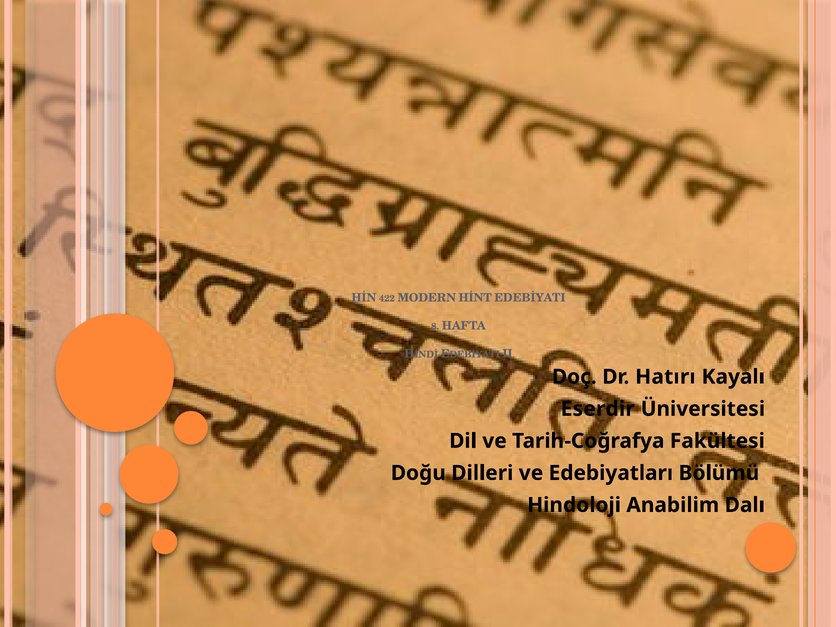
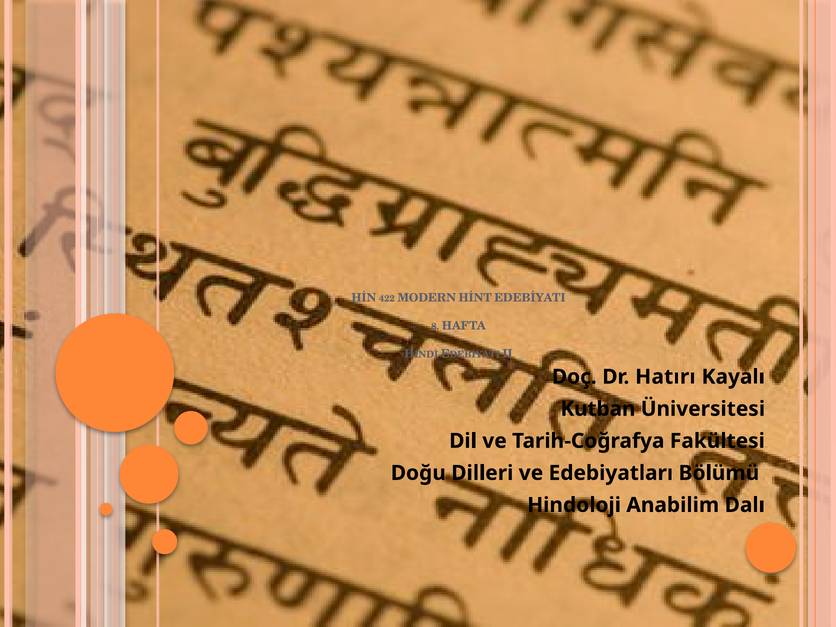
Eserdir: Eserdir -> Kutban
